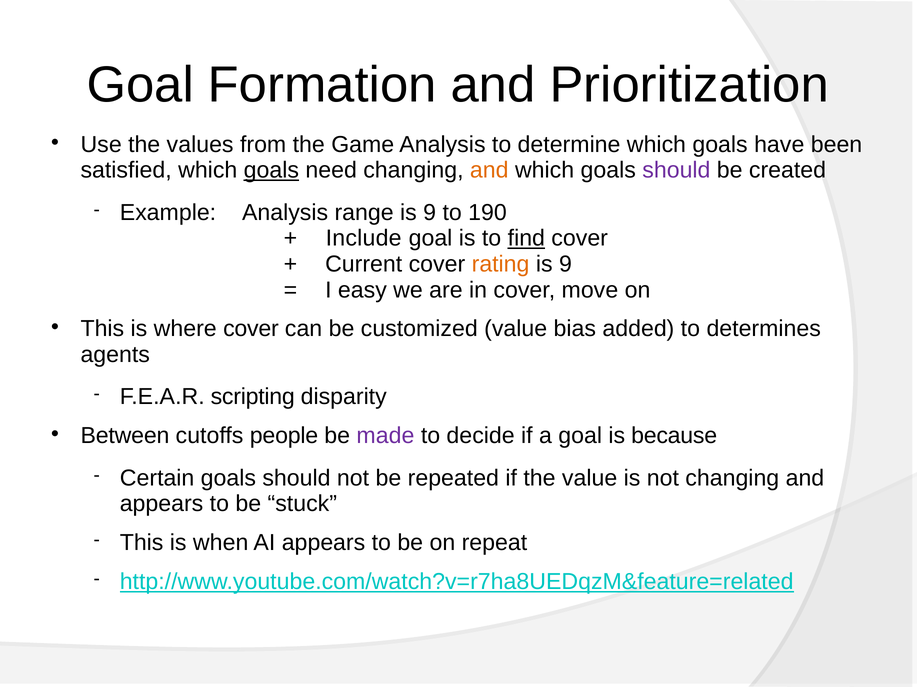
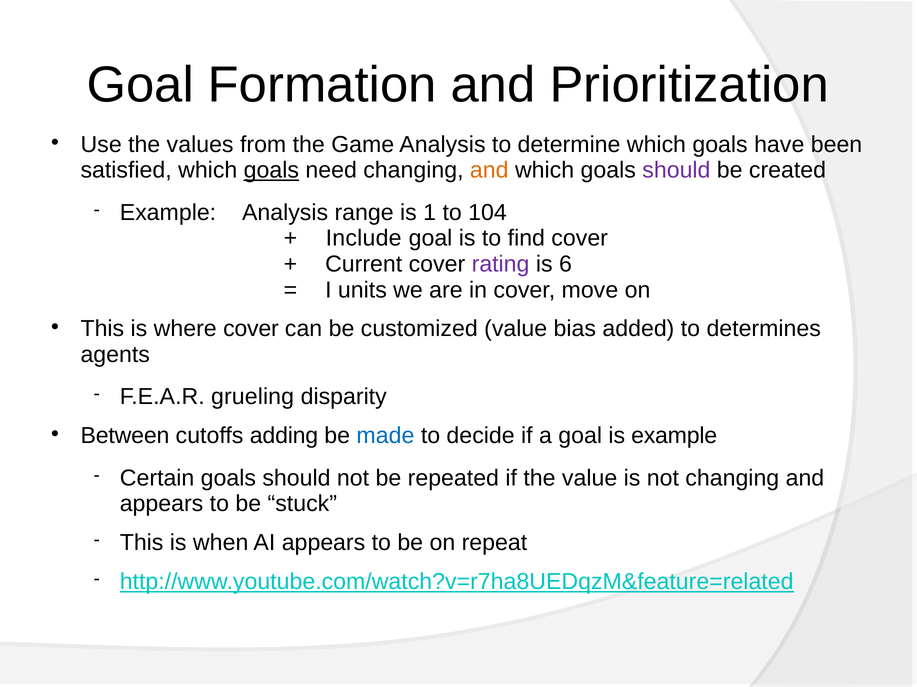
range is 9: 9 -> 1
190: 190 -> 104
find underline: present -> none
rating colour: orange -> purple
9 at (565, 264): 9 -> 6
easy: easy -> units
scripting: scripting -> grueling
people: people -> adding
made colour: purple -> blue
is because: because -> example
